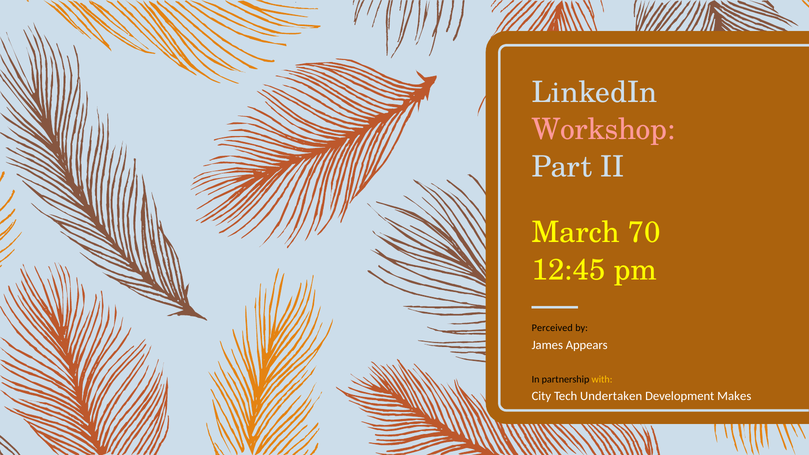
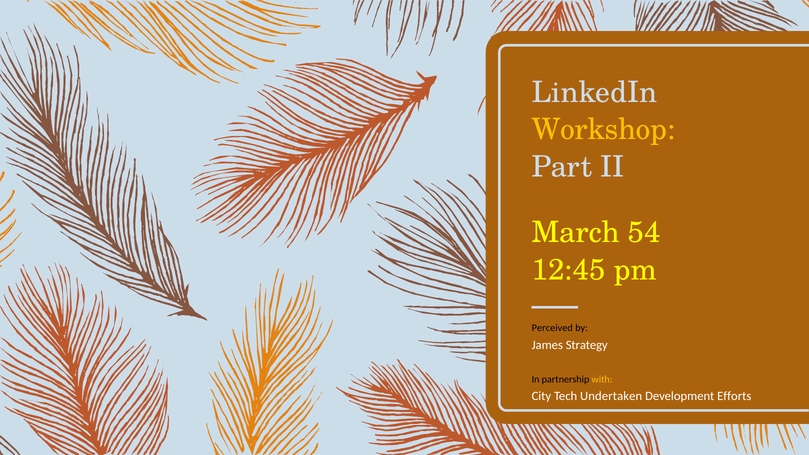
Workshop colour: pink -> yellow
70: 70 -> 54
Appears: Appears -> Strategy
Makes: Makes -> Efforts
